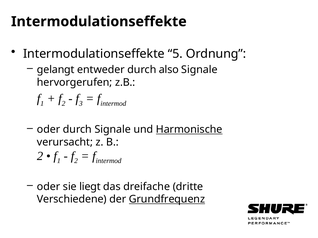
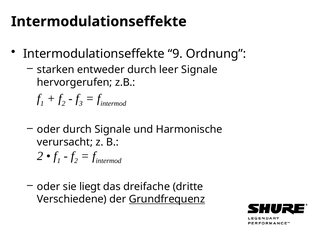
5: 5 -> 9
gelangt: gelangt -> starken
also: also -> leer
Harmonische underline: present -> none
